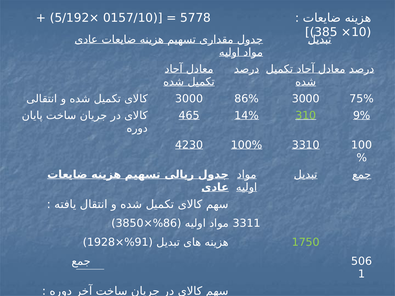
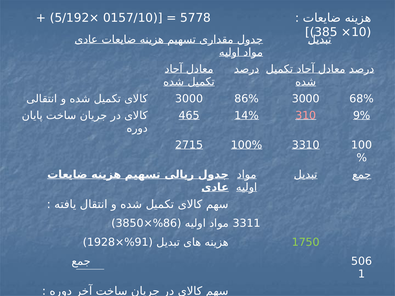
75%: 75% -> 68%
310 colour: light green -> pink
4230: 4230 -> 2715
